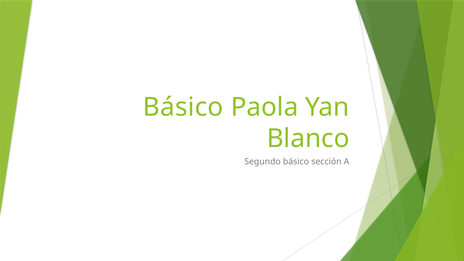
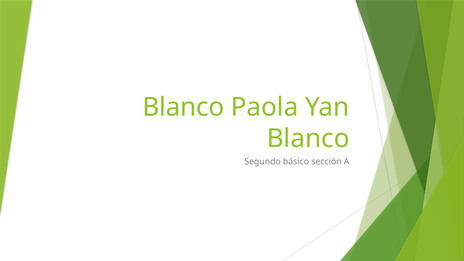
Básico at (183, 107): Básico -> Blanco
